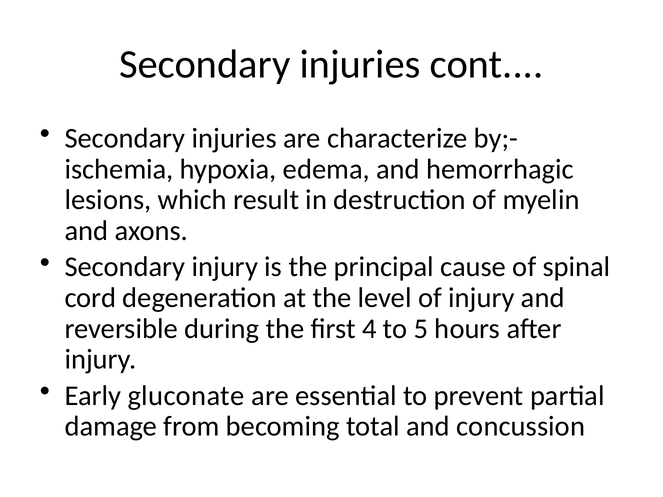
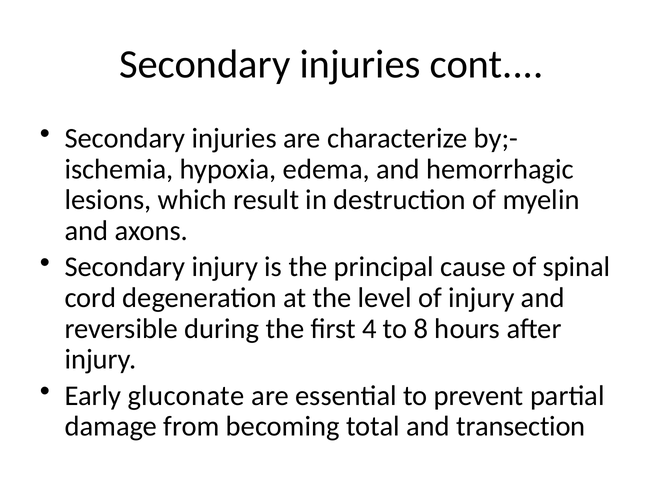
5: 5 -> 8
concussion: concussion -> transection
